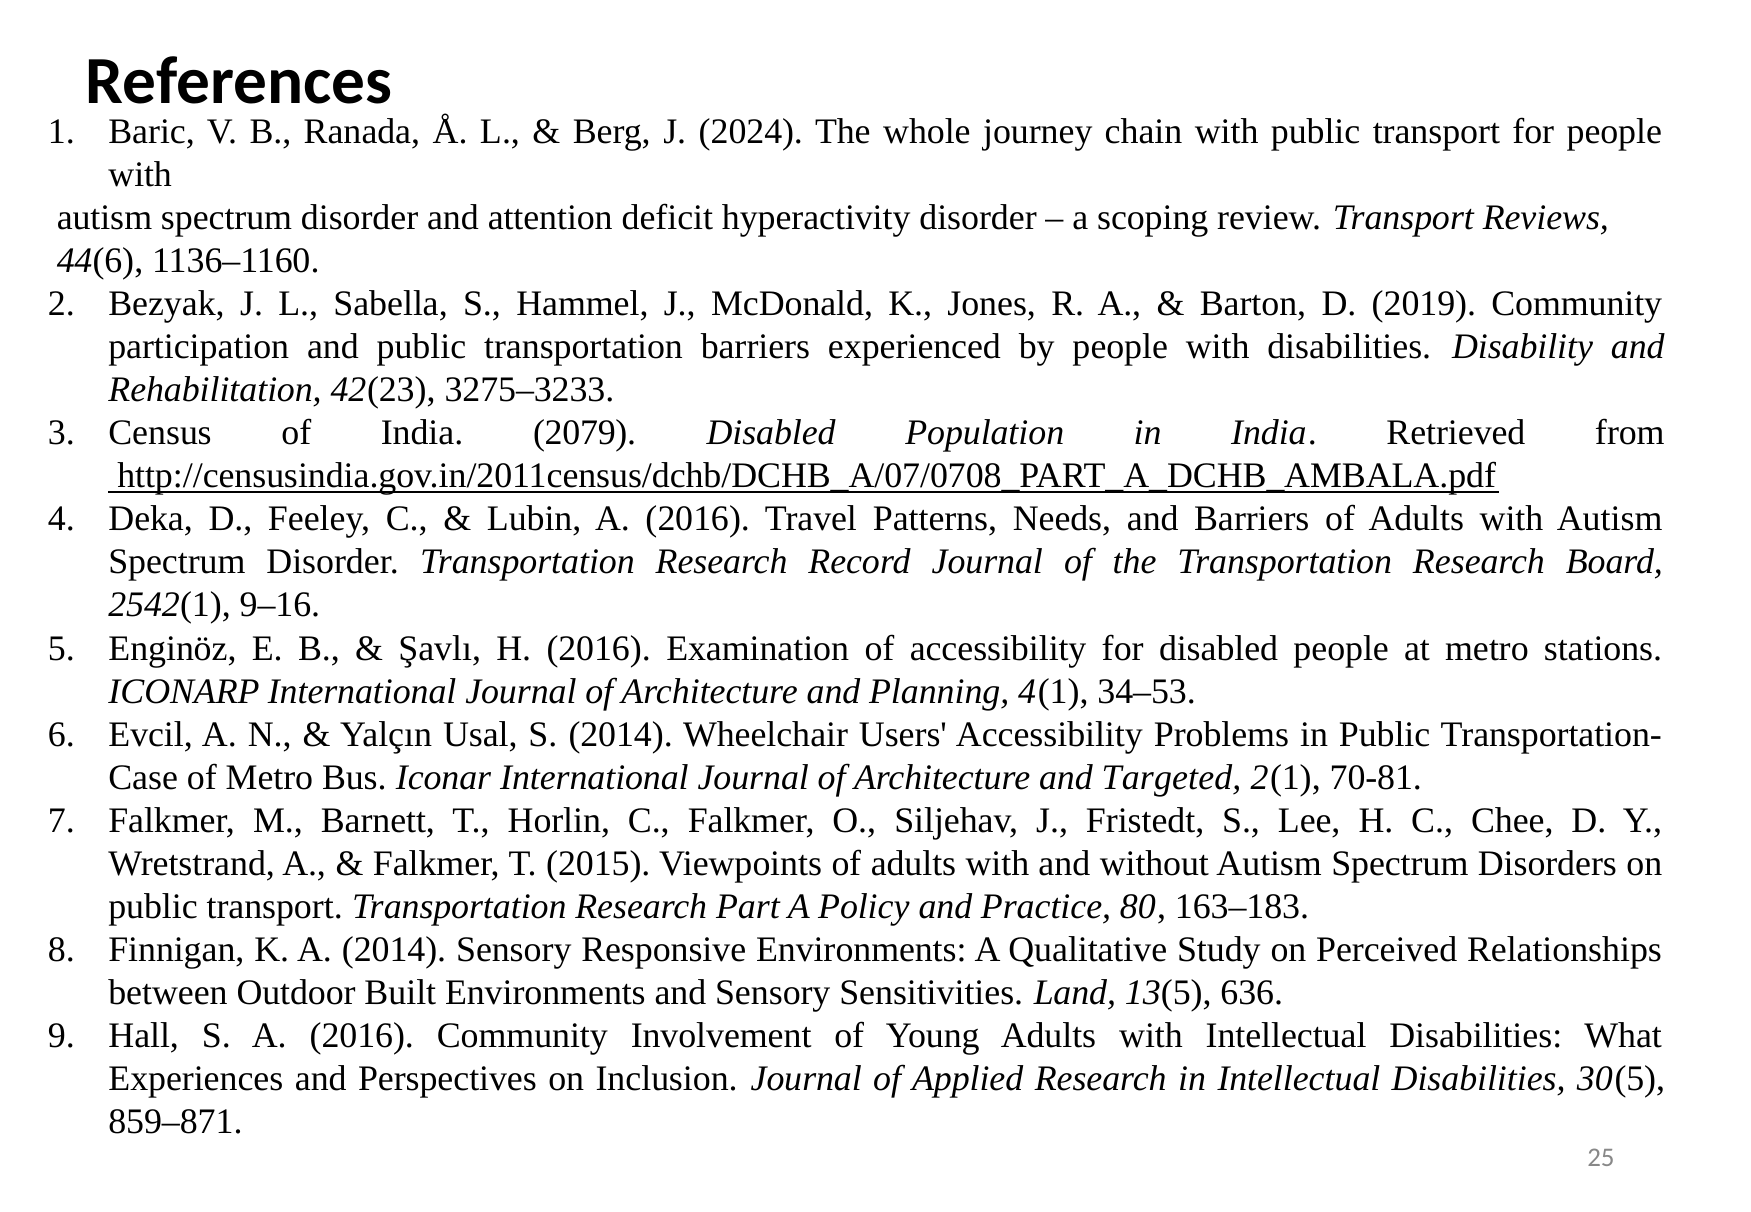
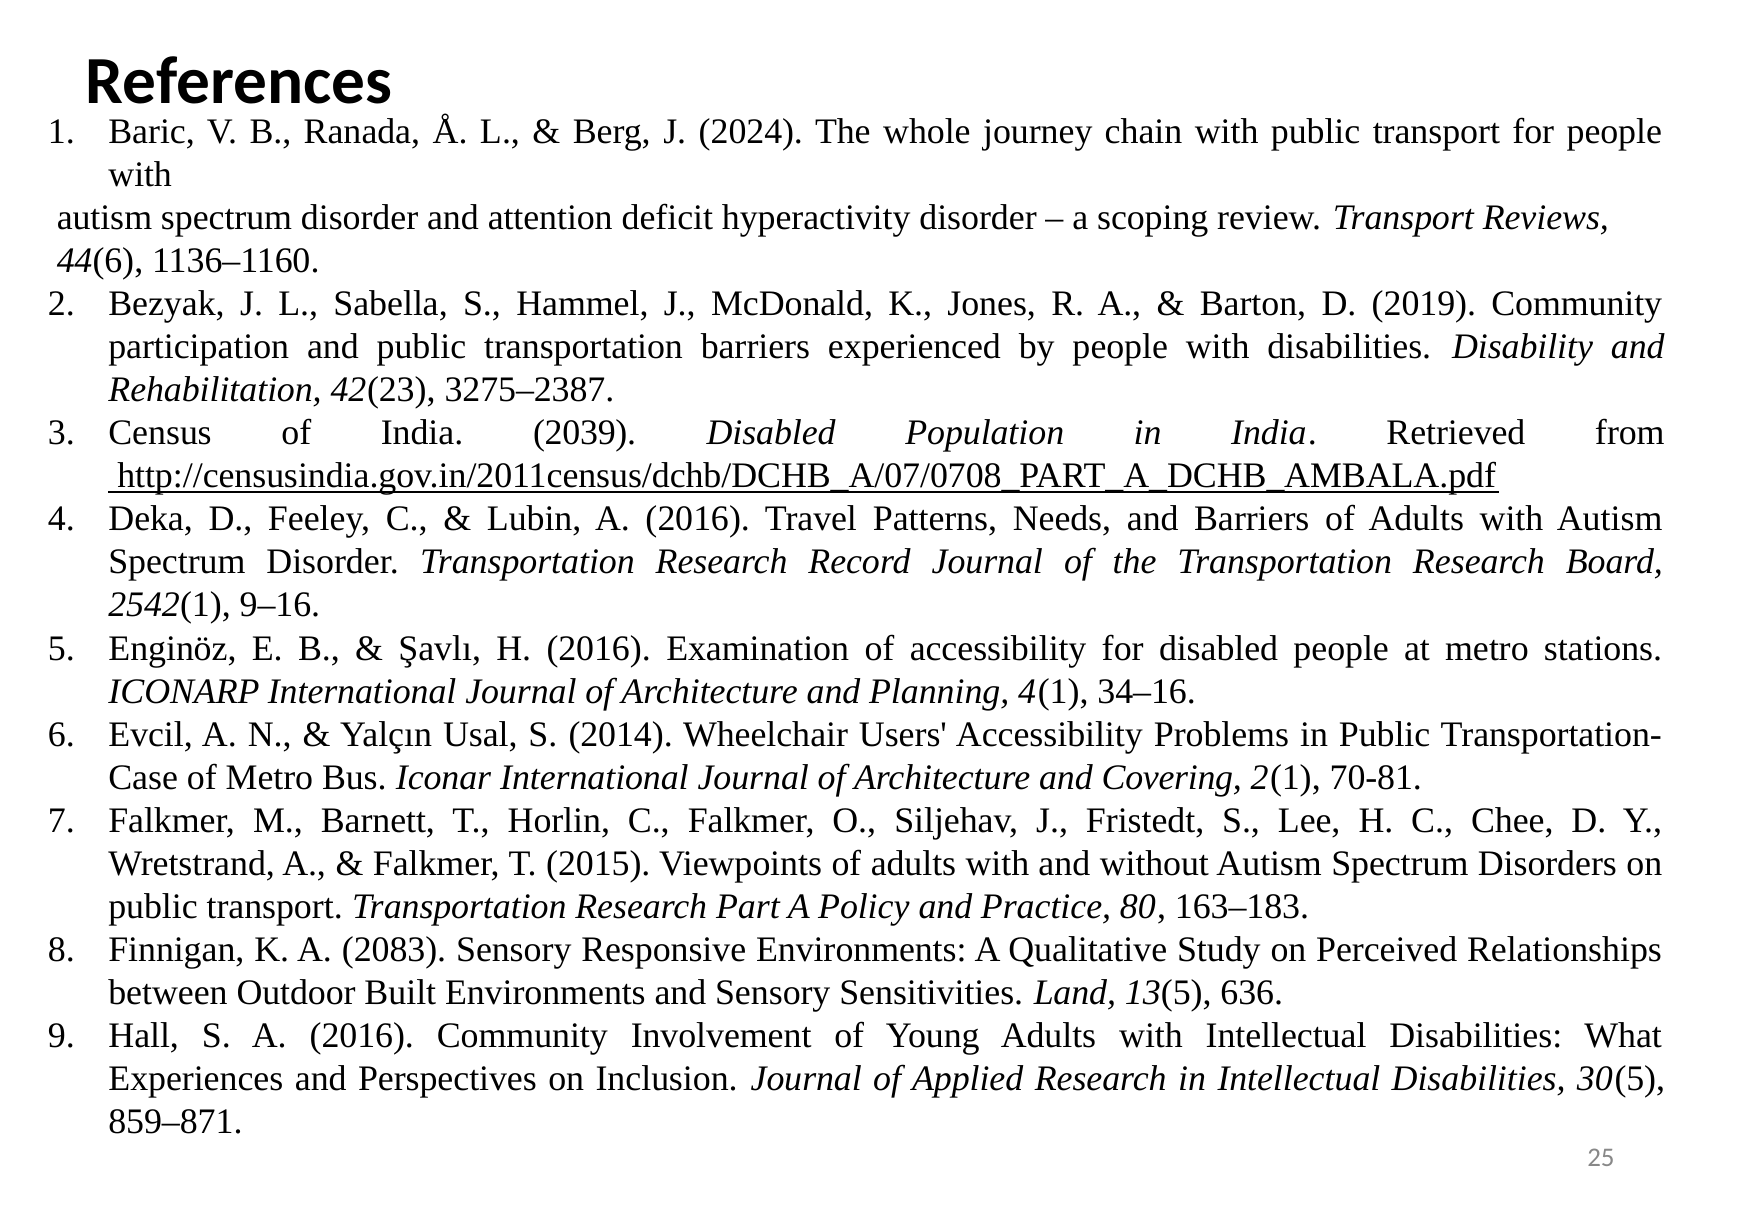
3275–3233: 3275–3233 -> 3275–2387
2079: 2079 -> 2039
34–53: 34–53 -> 34–16
Targeted: Targeted -> Covering
A 2014: 2014 -> 2083
